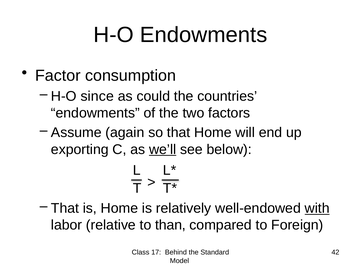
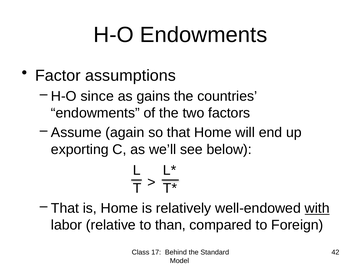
consumption: consumption -> assumptions
could: could -> gains
we’ll underline: present -> none
